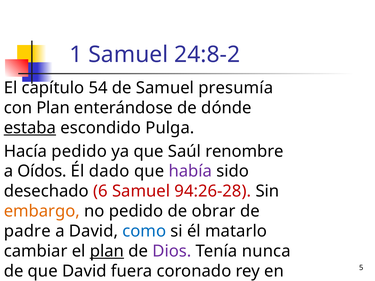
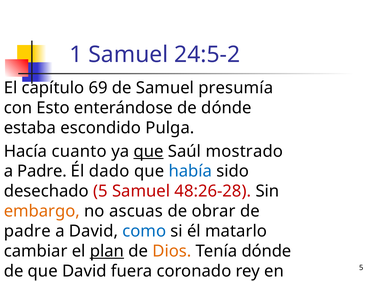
24:8-2: 24:8-2 -> 24:5-2
54: 54 -> 69
con Plan: Plan -> Esto
estaba underline: present -> none
Hacía pedido: pedido -> cuanto
que at (149, 151) underline: none -> present
renombre: renombre -> mostrado
a Oídos: Oídos -> Padre
había colour: purple -> blue
desechado 6: 6 -> 5
94:26-28: 94:26-28 -> 48:26-28
no pedido: pedido -> ascuas
Dios colour: purple -> orange
Tenía nunca: nunca -> dónde
